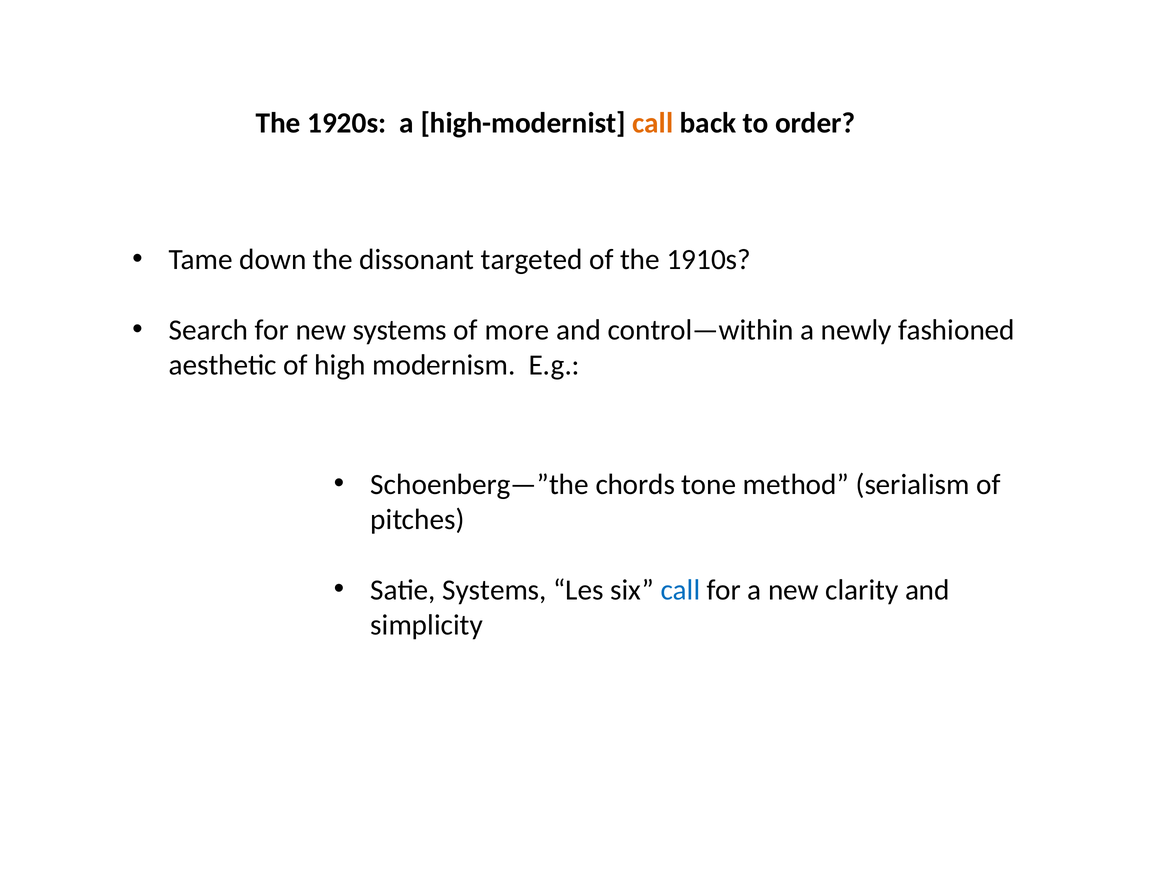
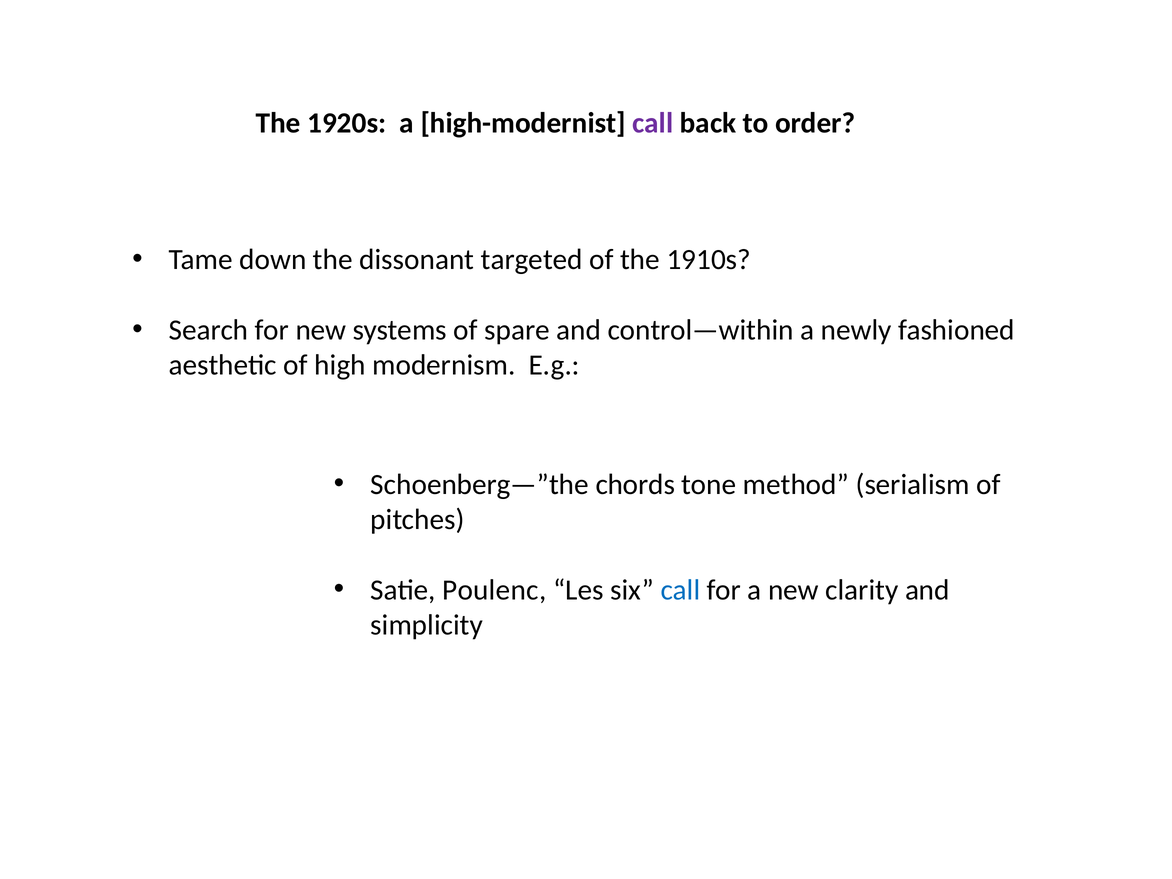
call at (653, 123) colour: orange -> purple
more: more -> spare
Satie Systems: Systems -> Poulenc
